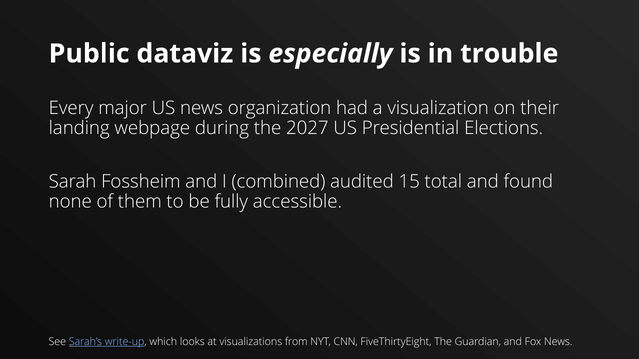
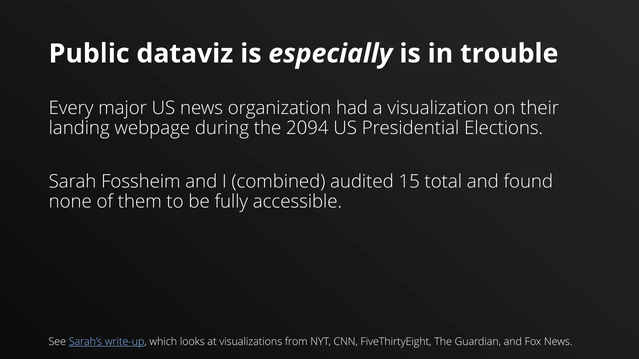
2027: 2027 -> 2094
